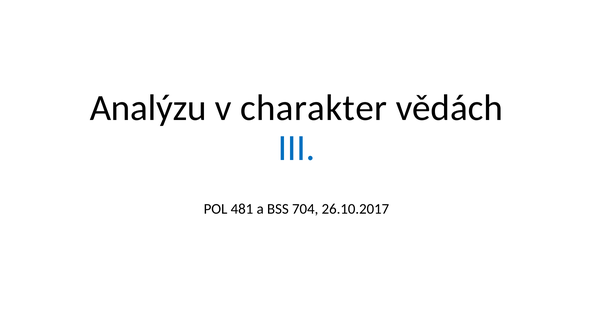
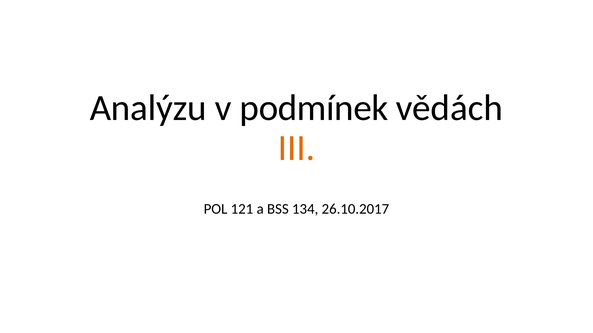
charakter: charakter -> podmínek
III colour: blue -> orange
481: 481 -> 121
704: 704 -> 134
